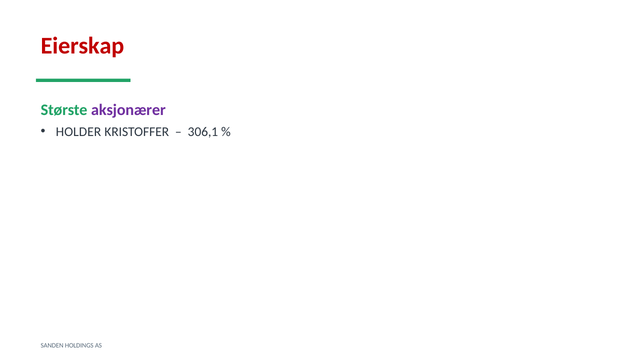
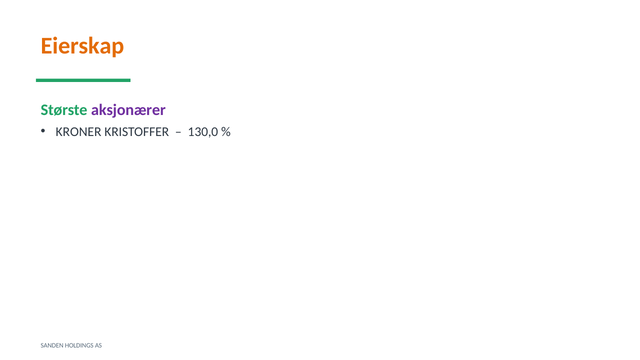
Eierskap colour: red -> orange
HOLDER: HOLDER -> KRONER
306,1: 306,1 -> 130,0
